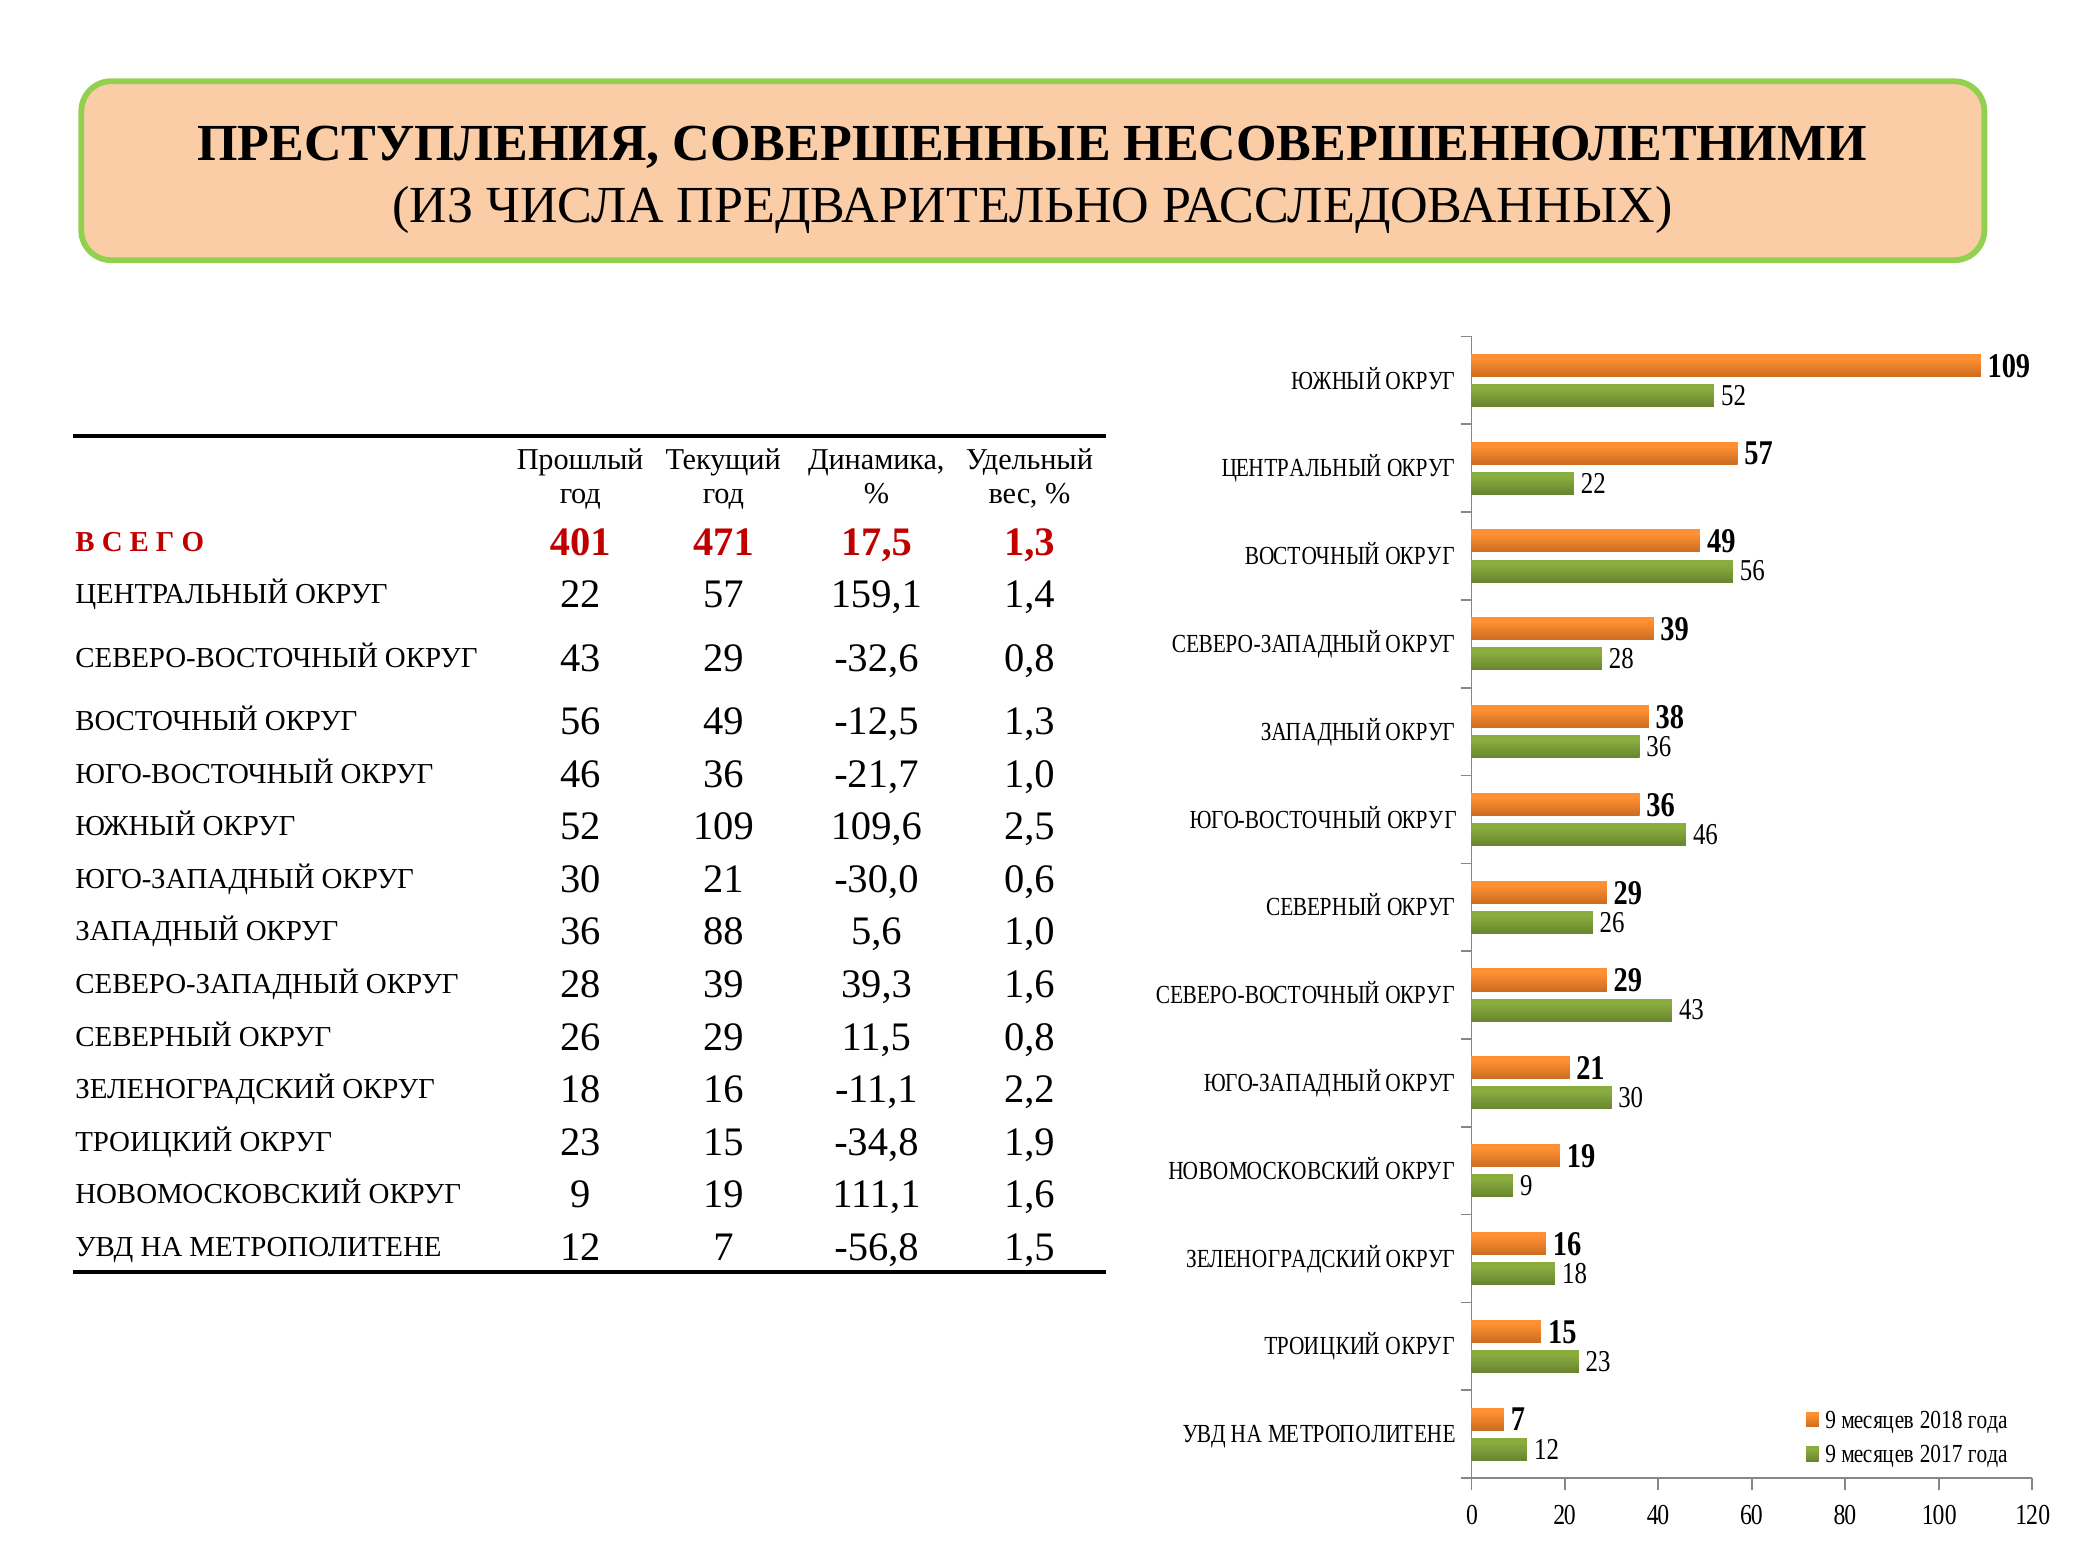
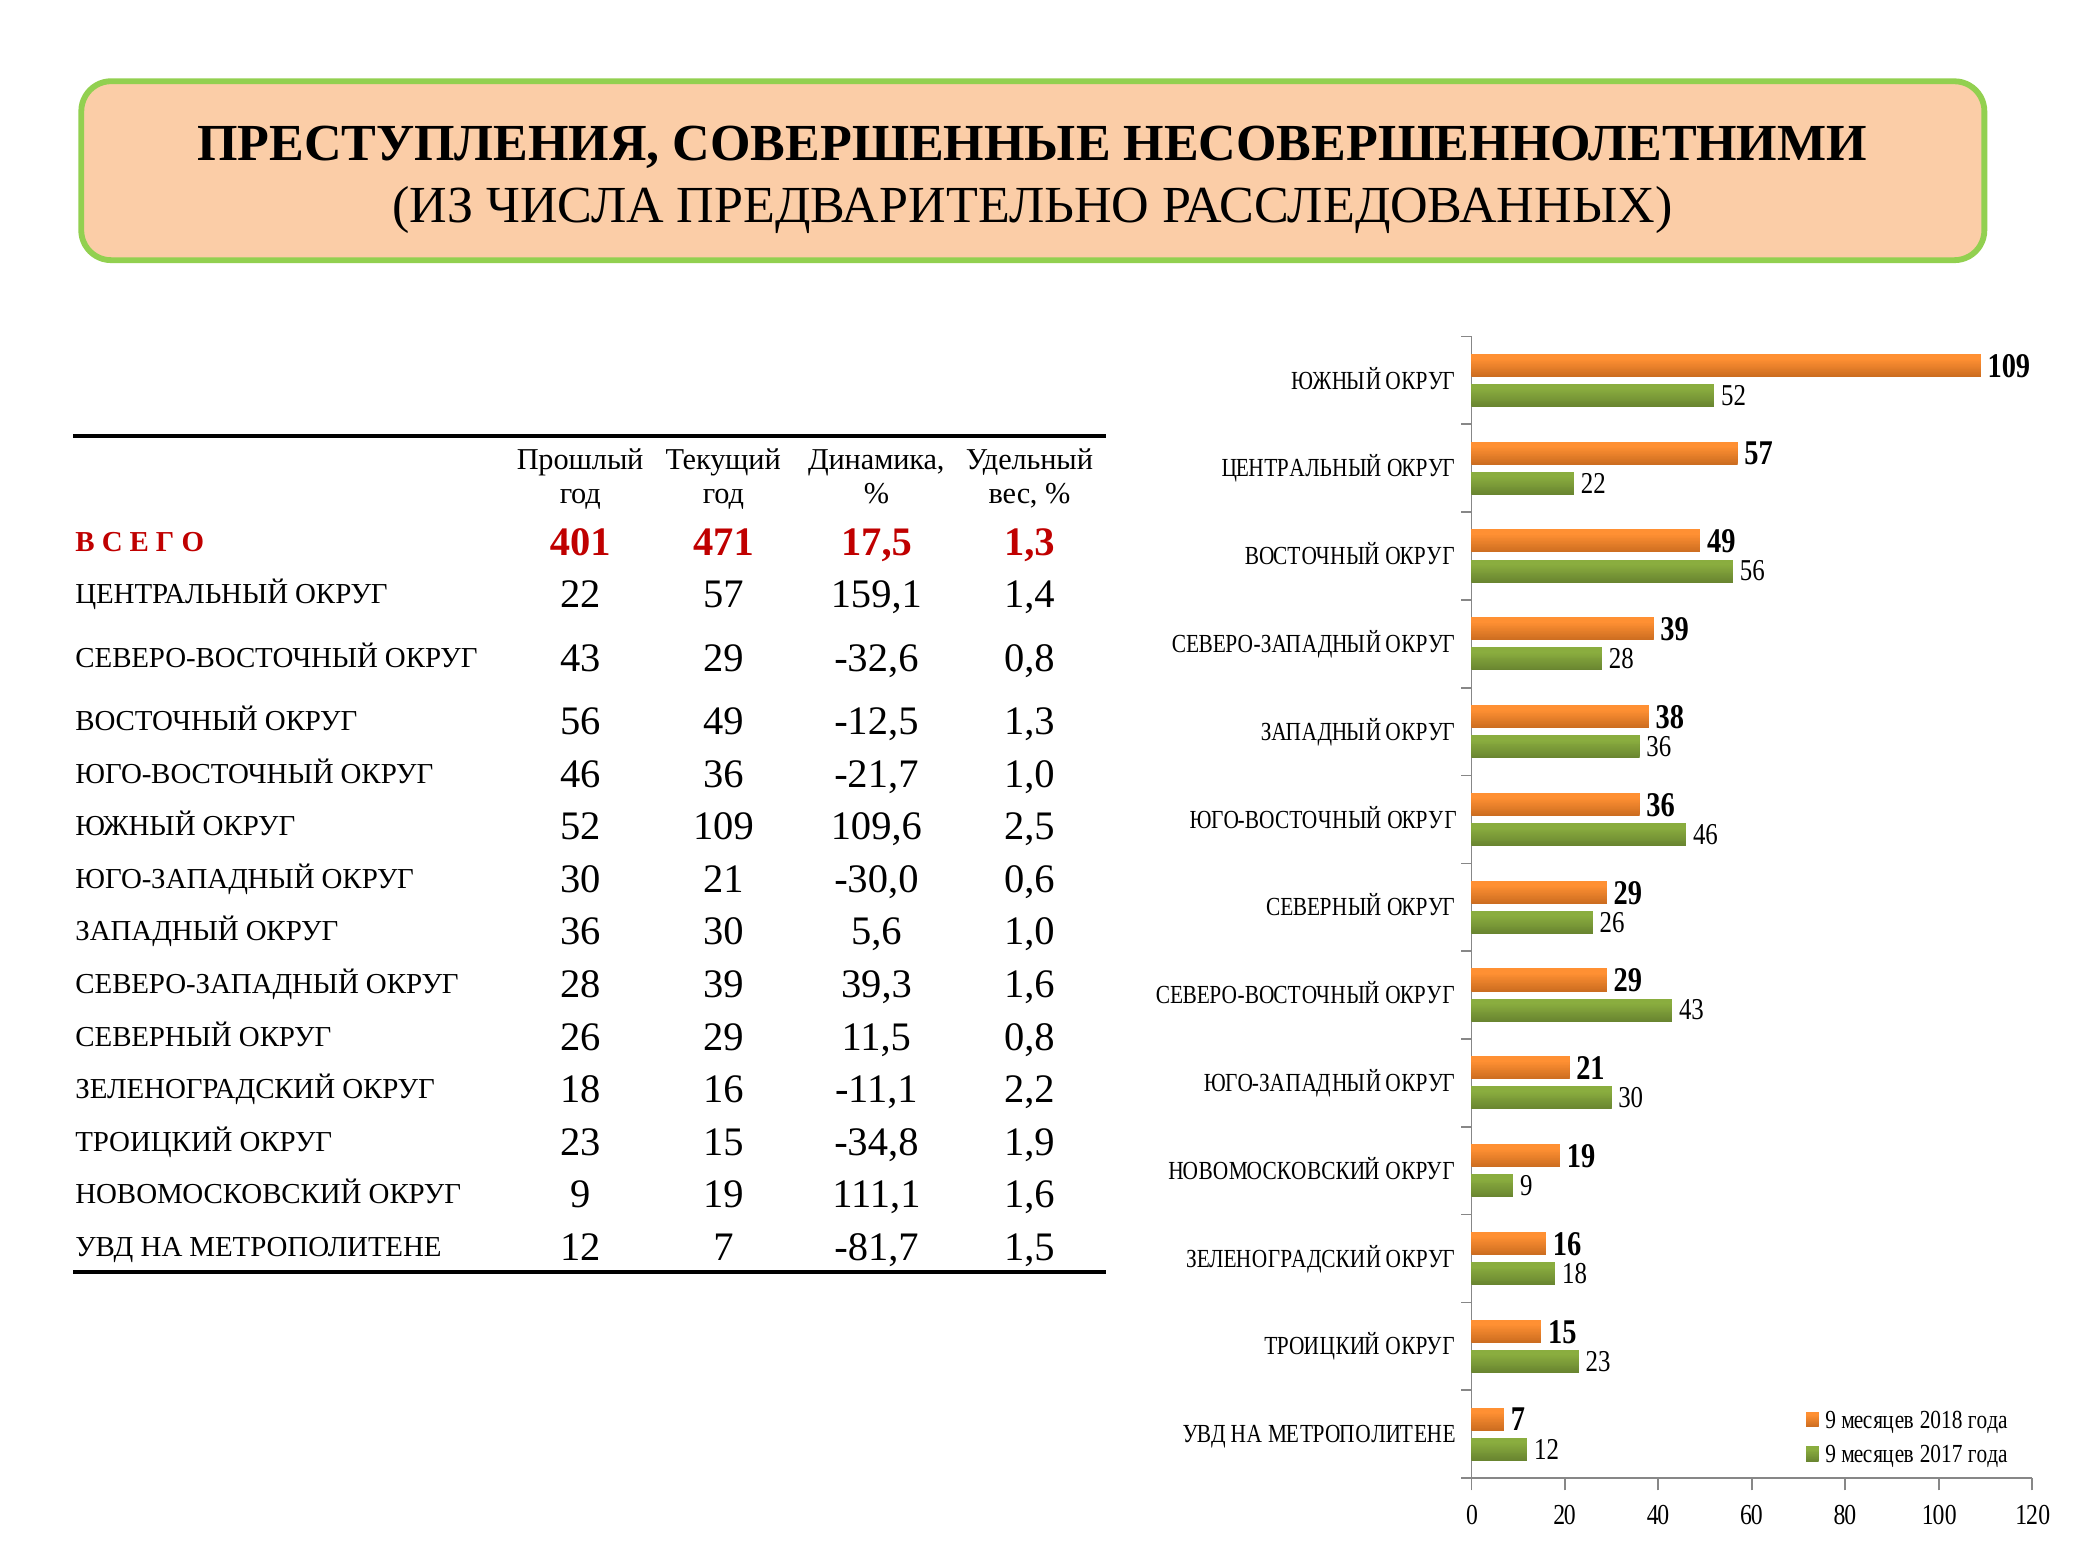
36 88: 88 -> 30
-56,8: -56,8 -> -81,7
